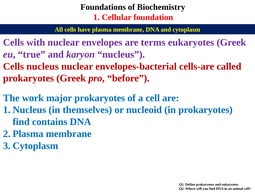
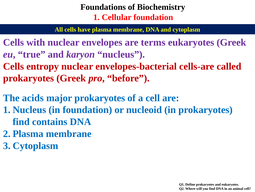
Cells nucleus: nucleus -> entropy
work: work -> acids
in themselves: themselves -> foundation
